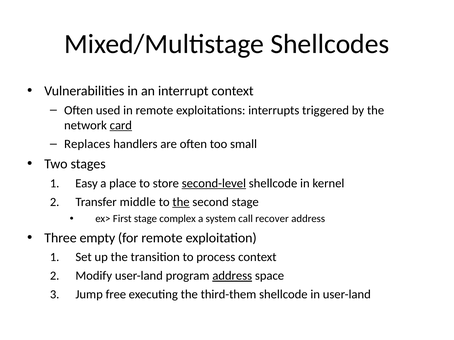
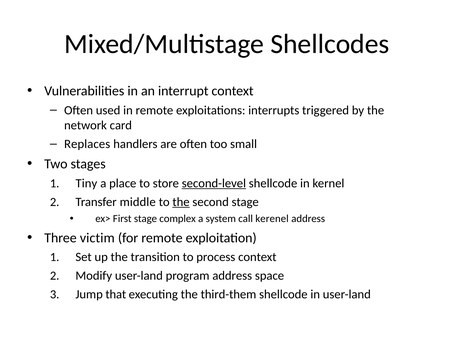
card underline: present -> none
Easy: Easy -> Tiny
recover: recover -> kerenel
empty: empty -> victim
address at (232, 276) underline: present -> none
free: free -> that
